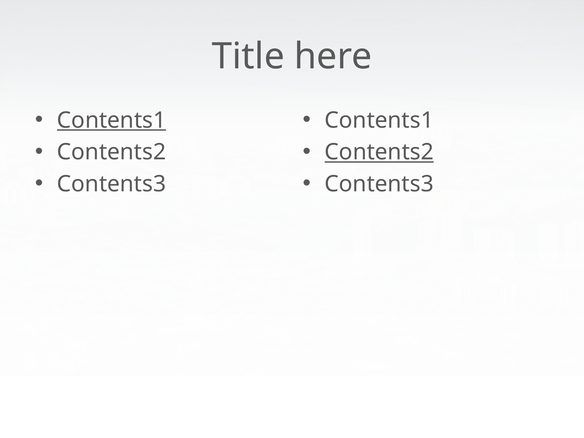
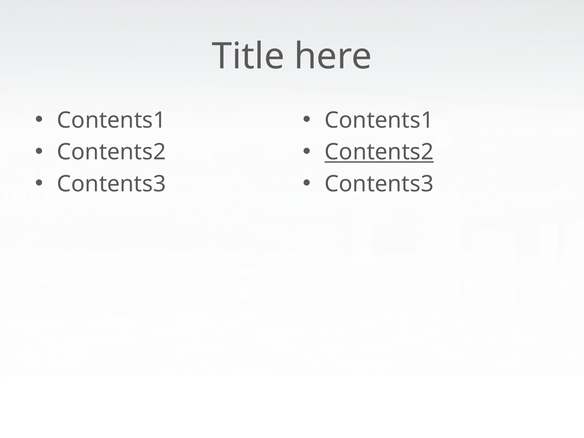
Contents1 at (111, 120) underline: present -> none
